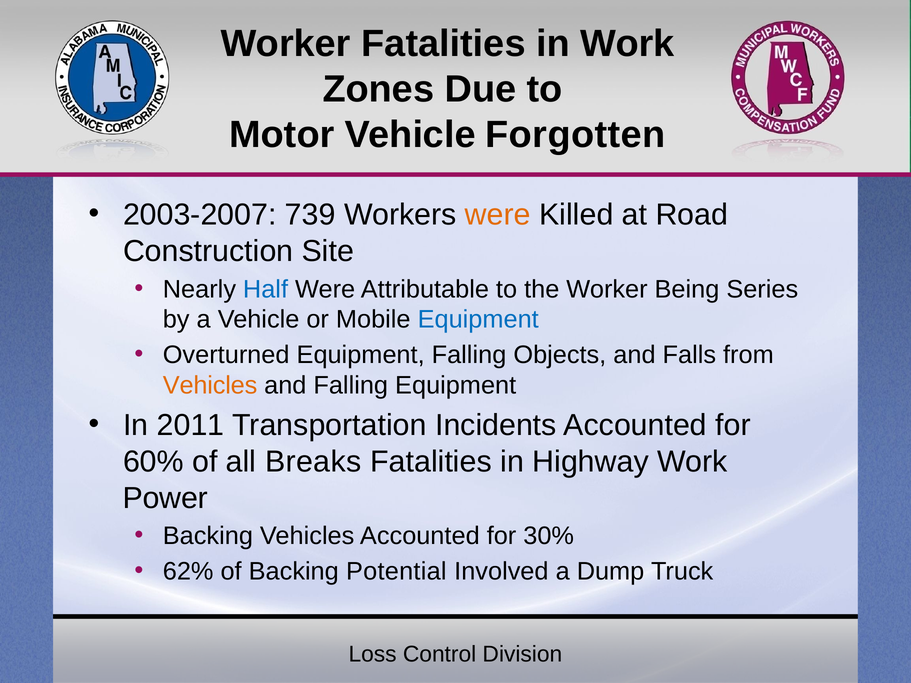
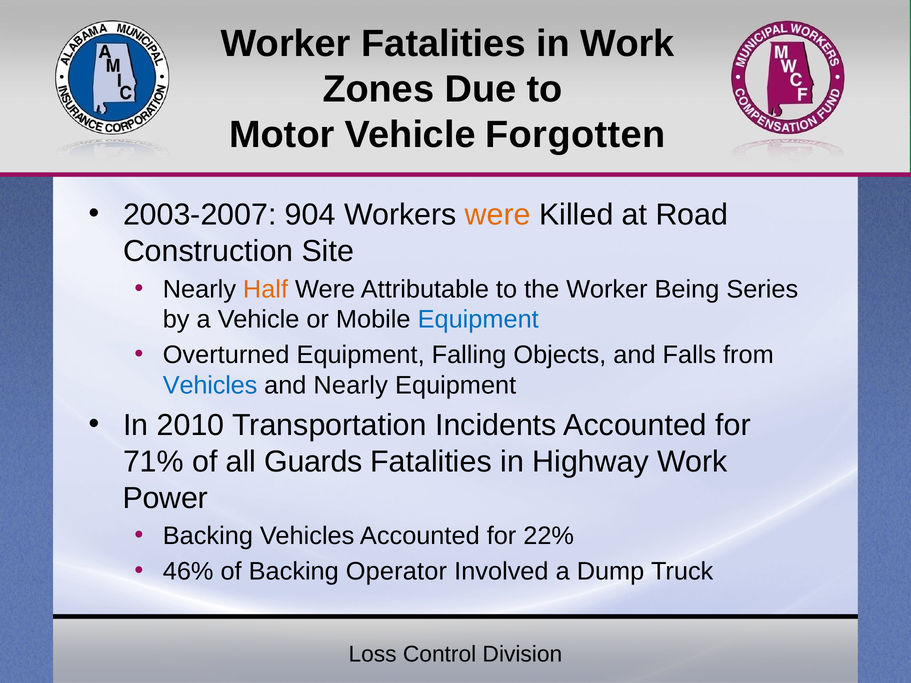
739: 739 -> 904
Half colour: blue -> orange
Vehicles at (210, 385) colour: orange -> blue
and Falling: Falling -> Nearly
2011: 2011 -> 2010
60%: 60% -> 71%
Breaks: Breaks -> Guards
30%: 30% -> 22%
62%: 62% -> 46%
Potential: Potential -> Operator
